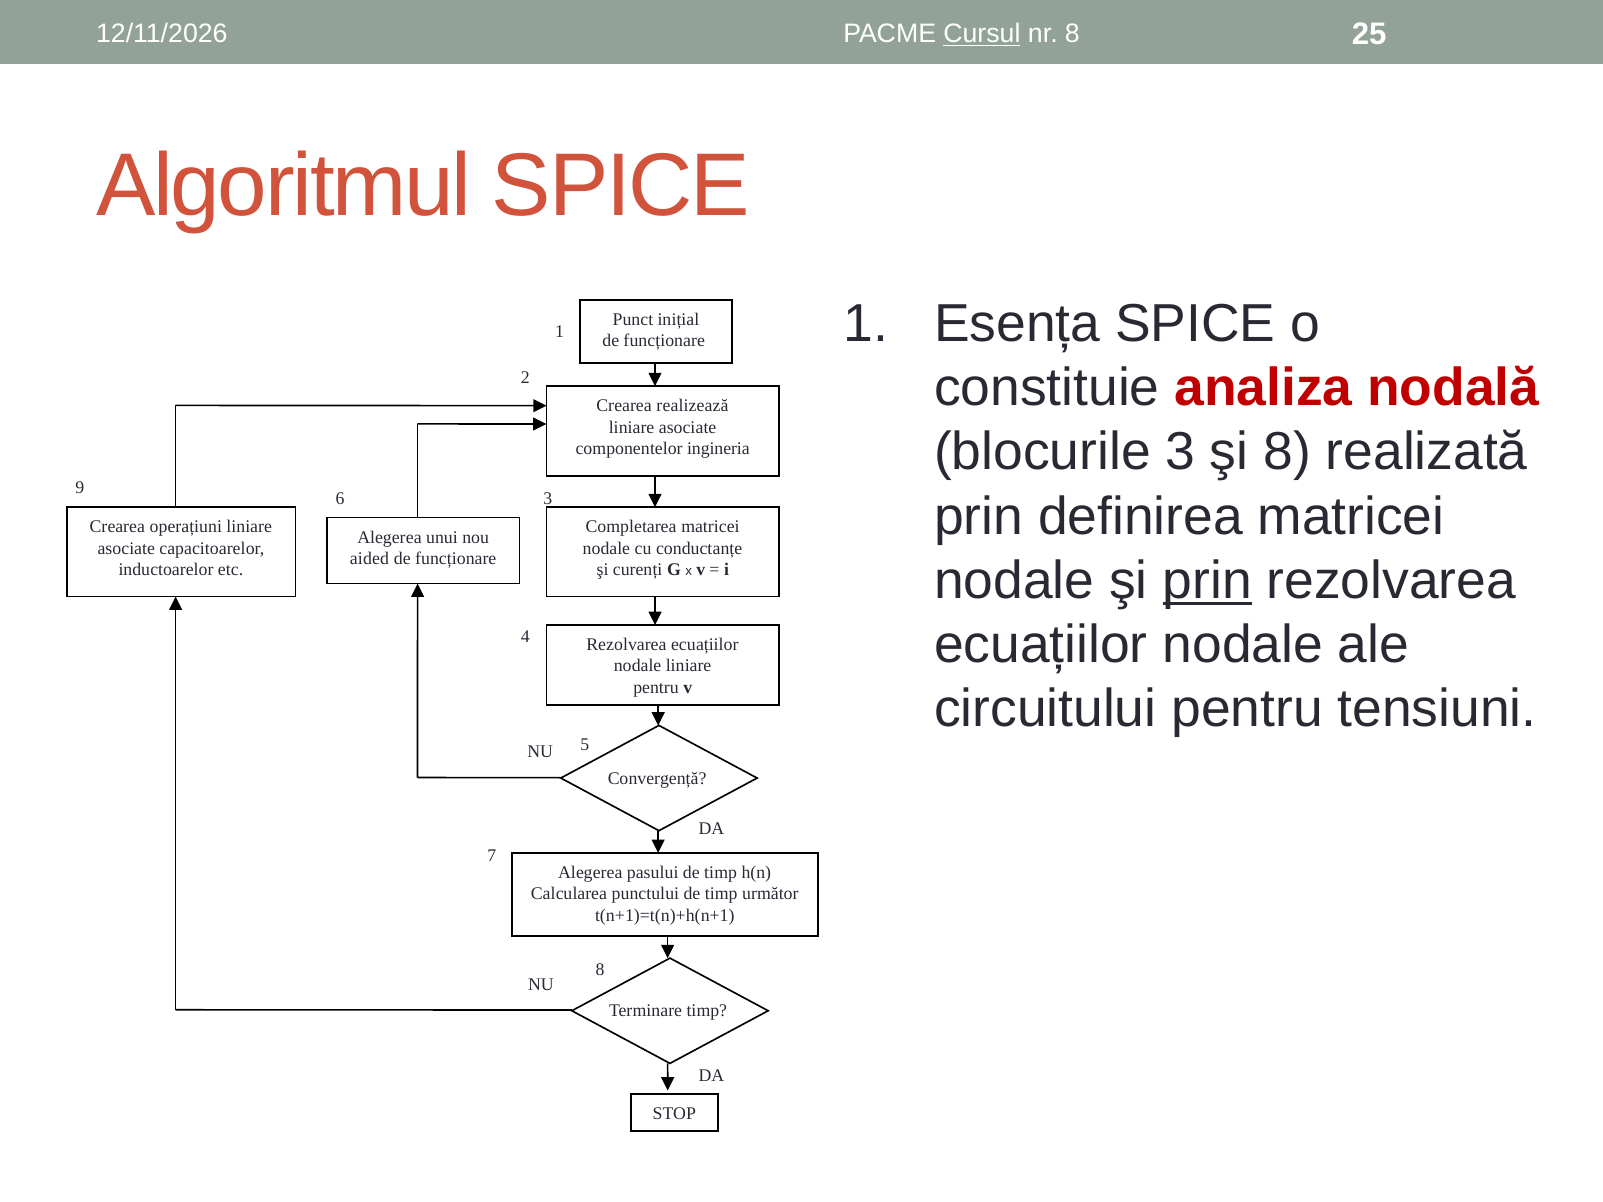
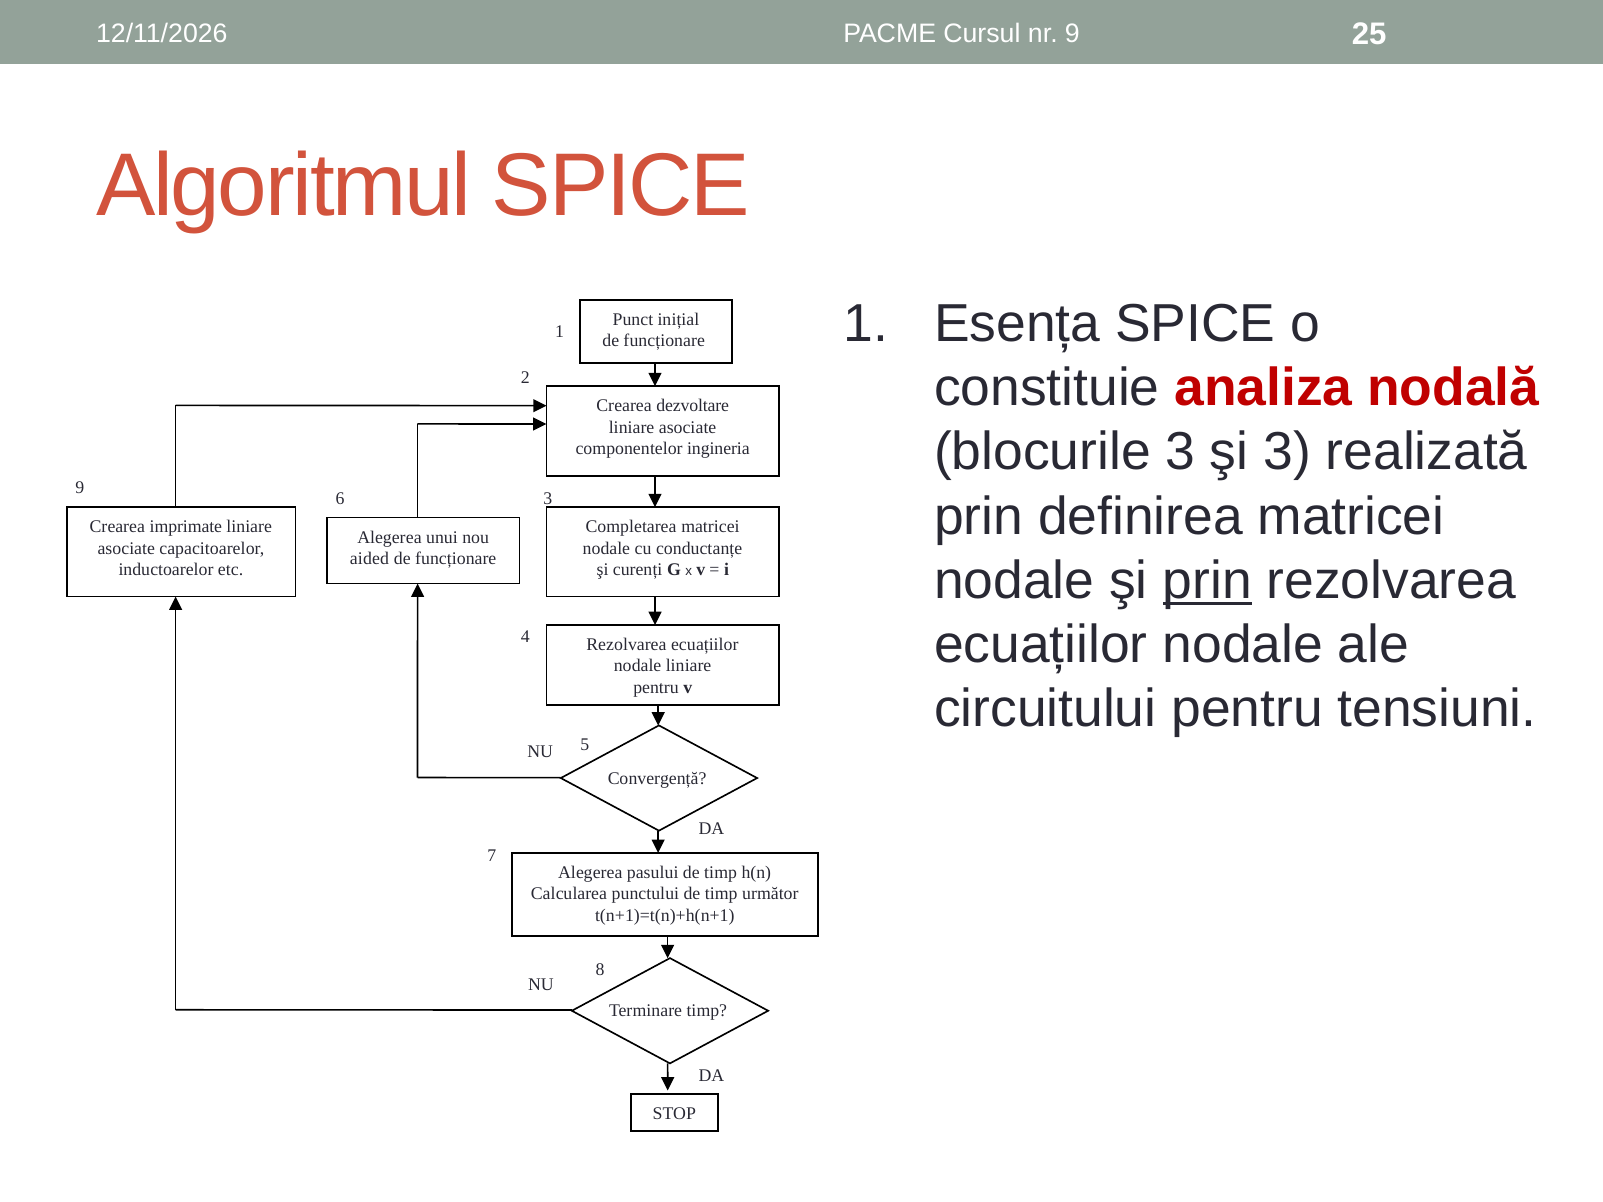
Cursul underline: present -> none
nr 8: 8 -> 9
realizează: realizează -> dezvoltare
şi 8: 8 -> 3
operațiuni: operațiuni -> imprimate
